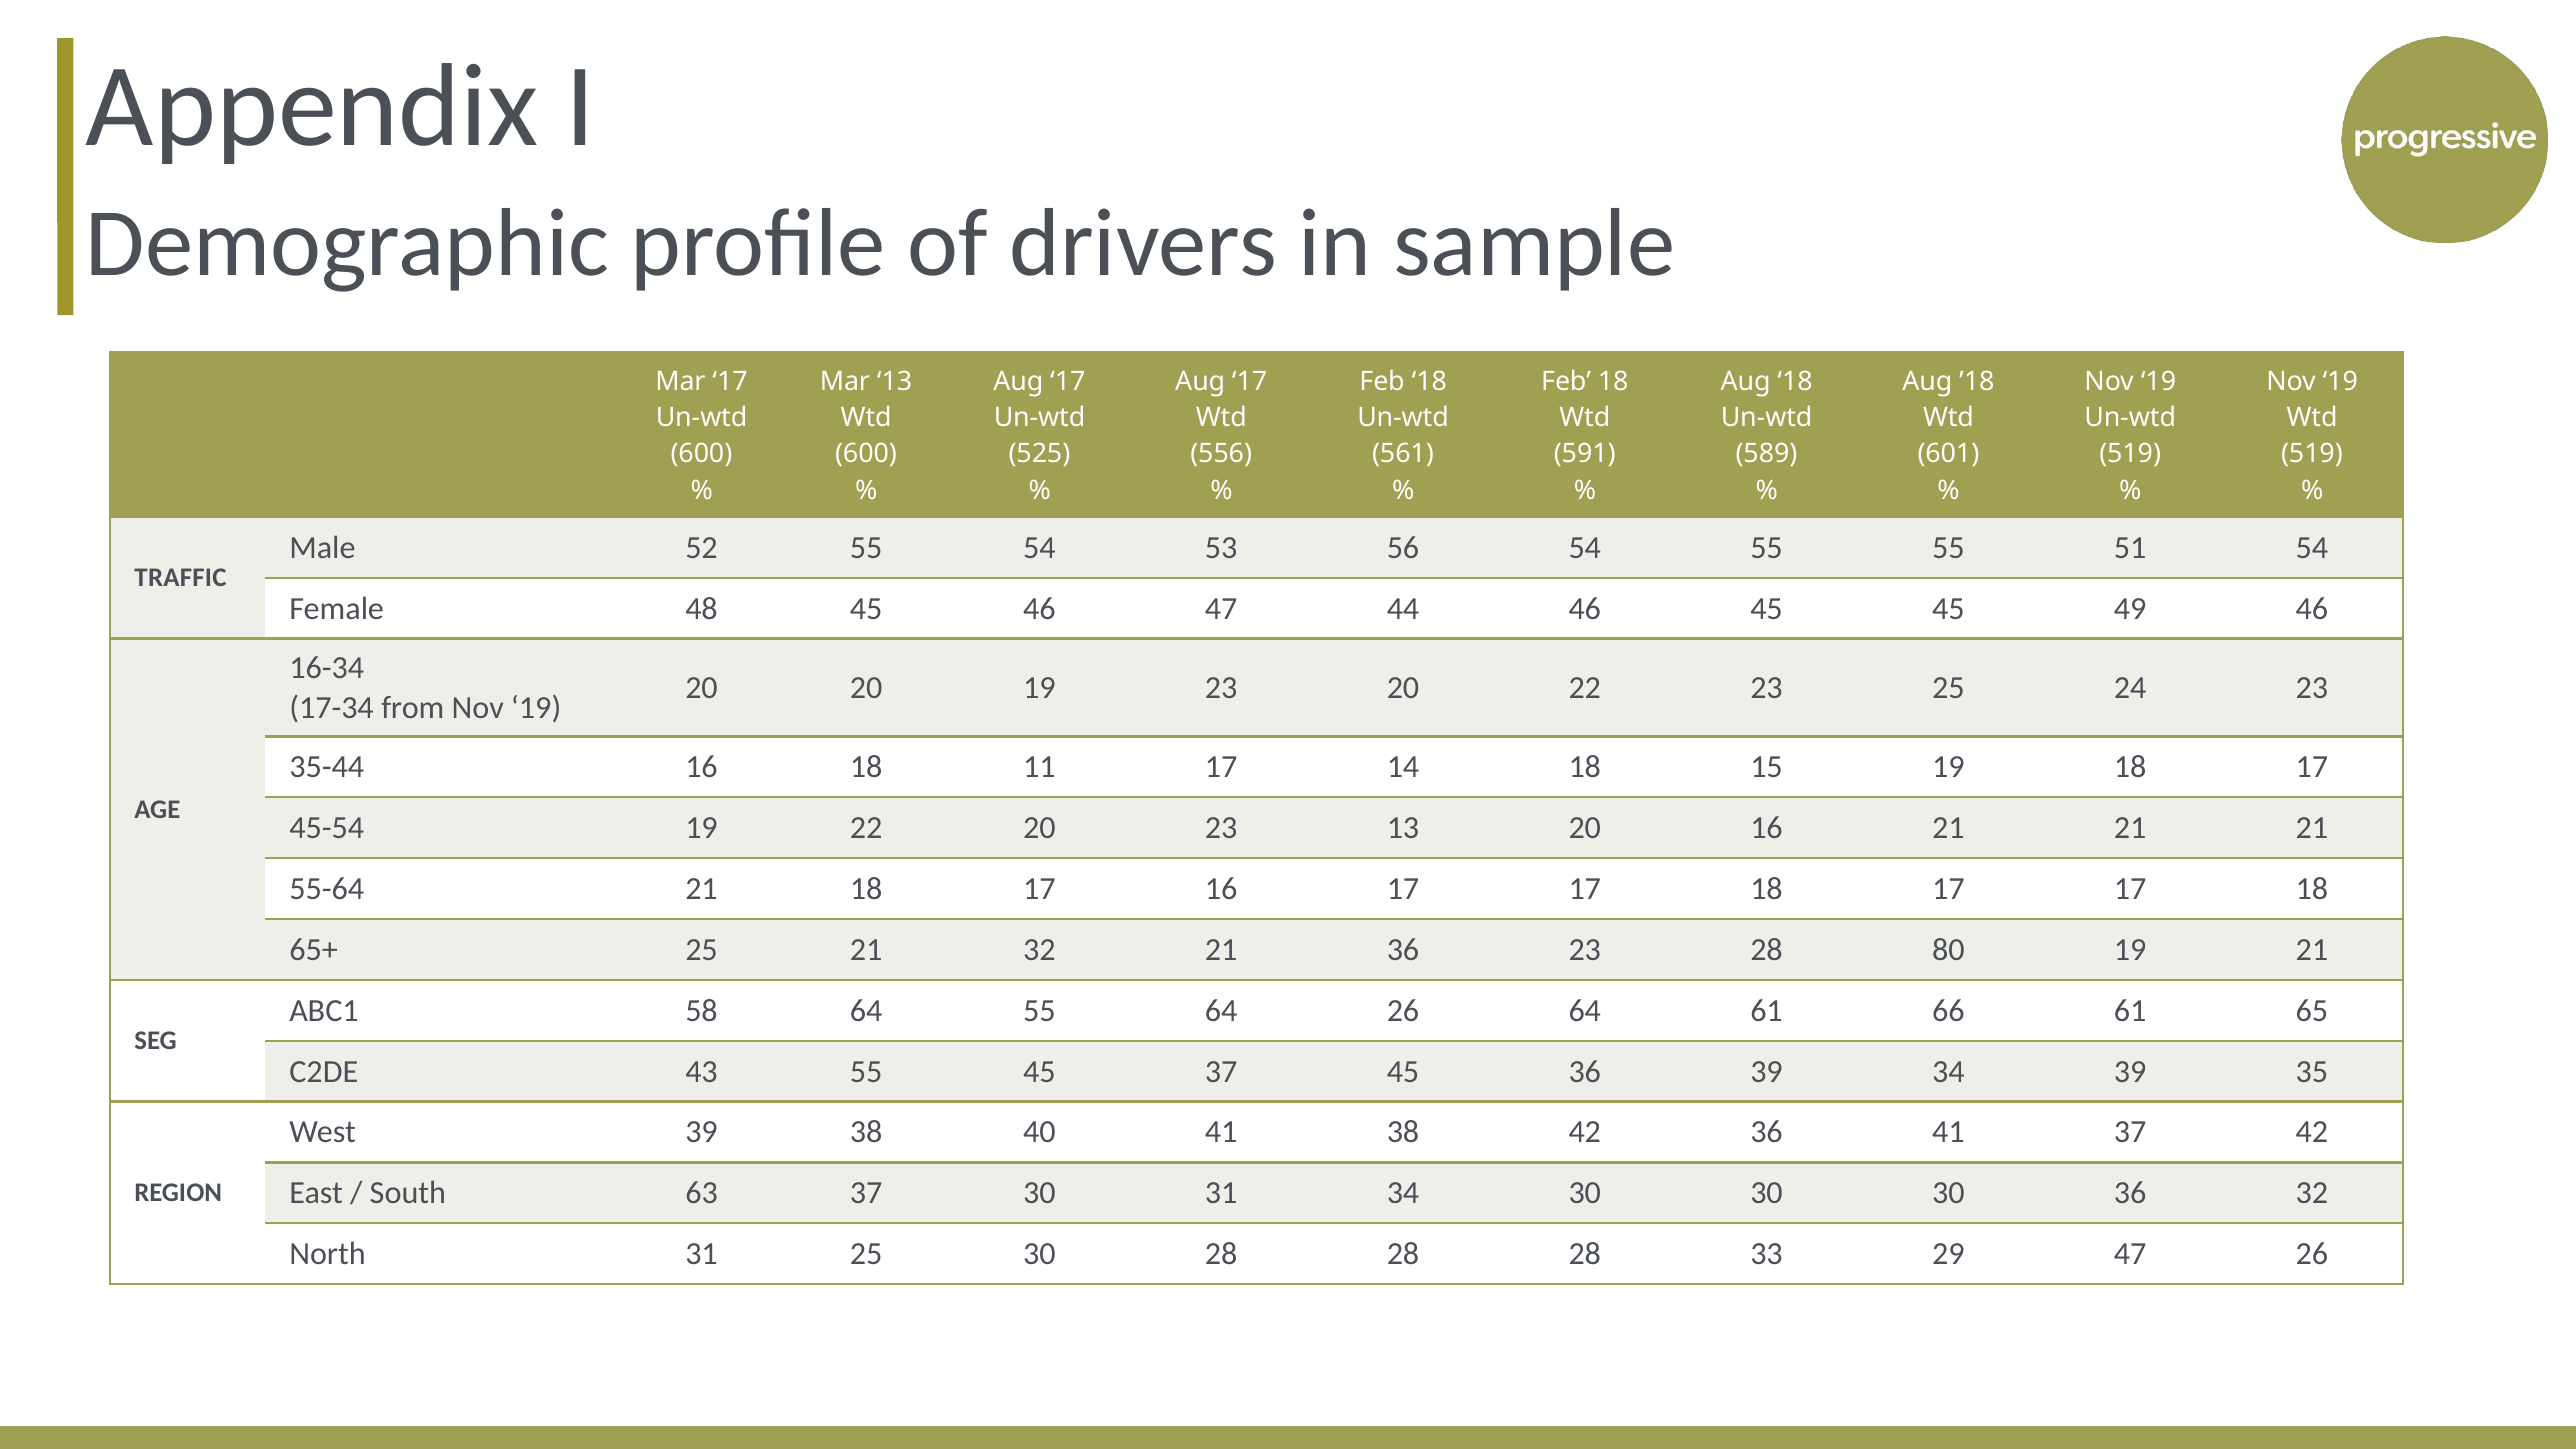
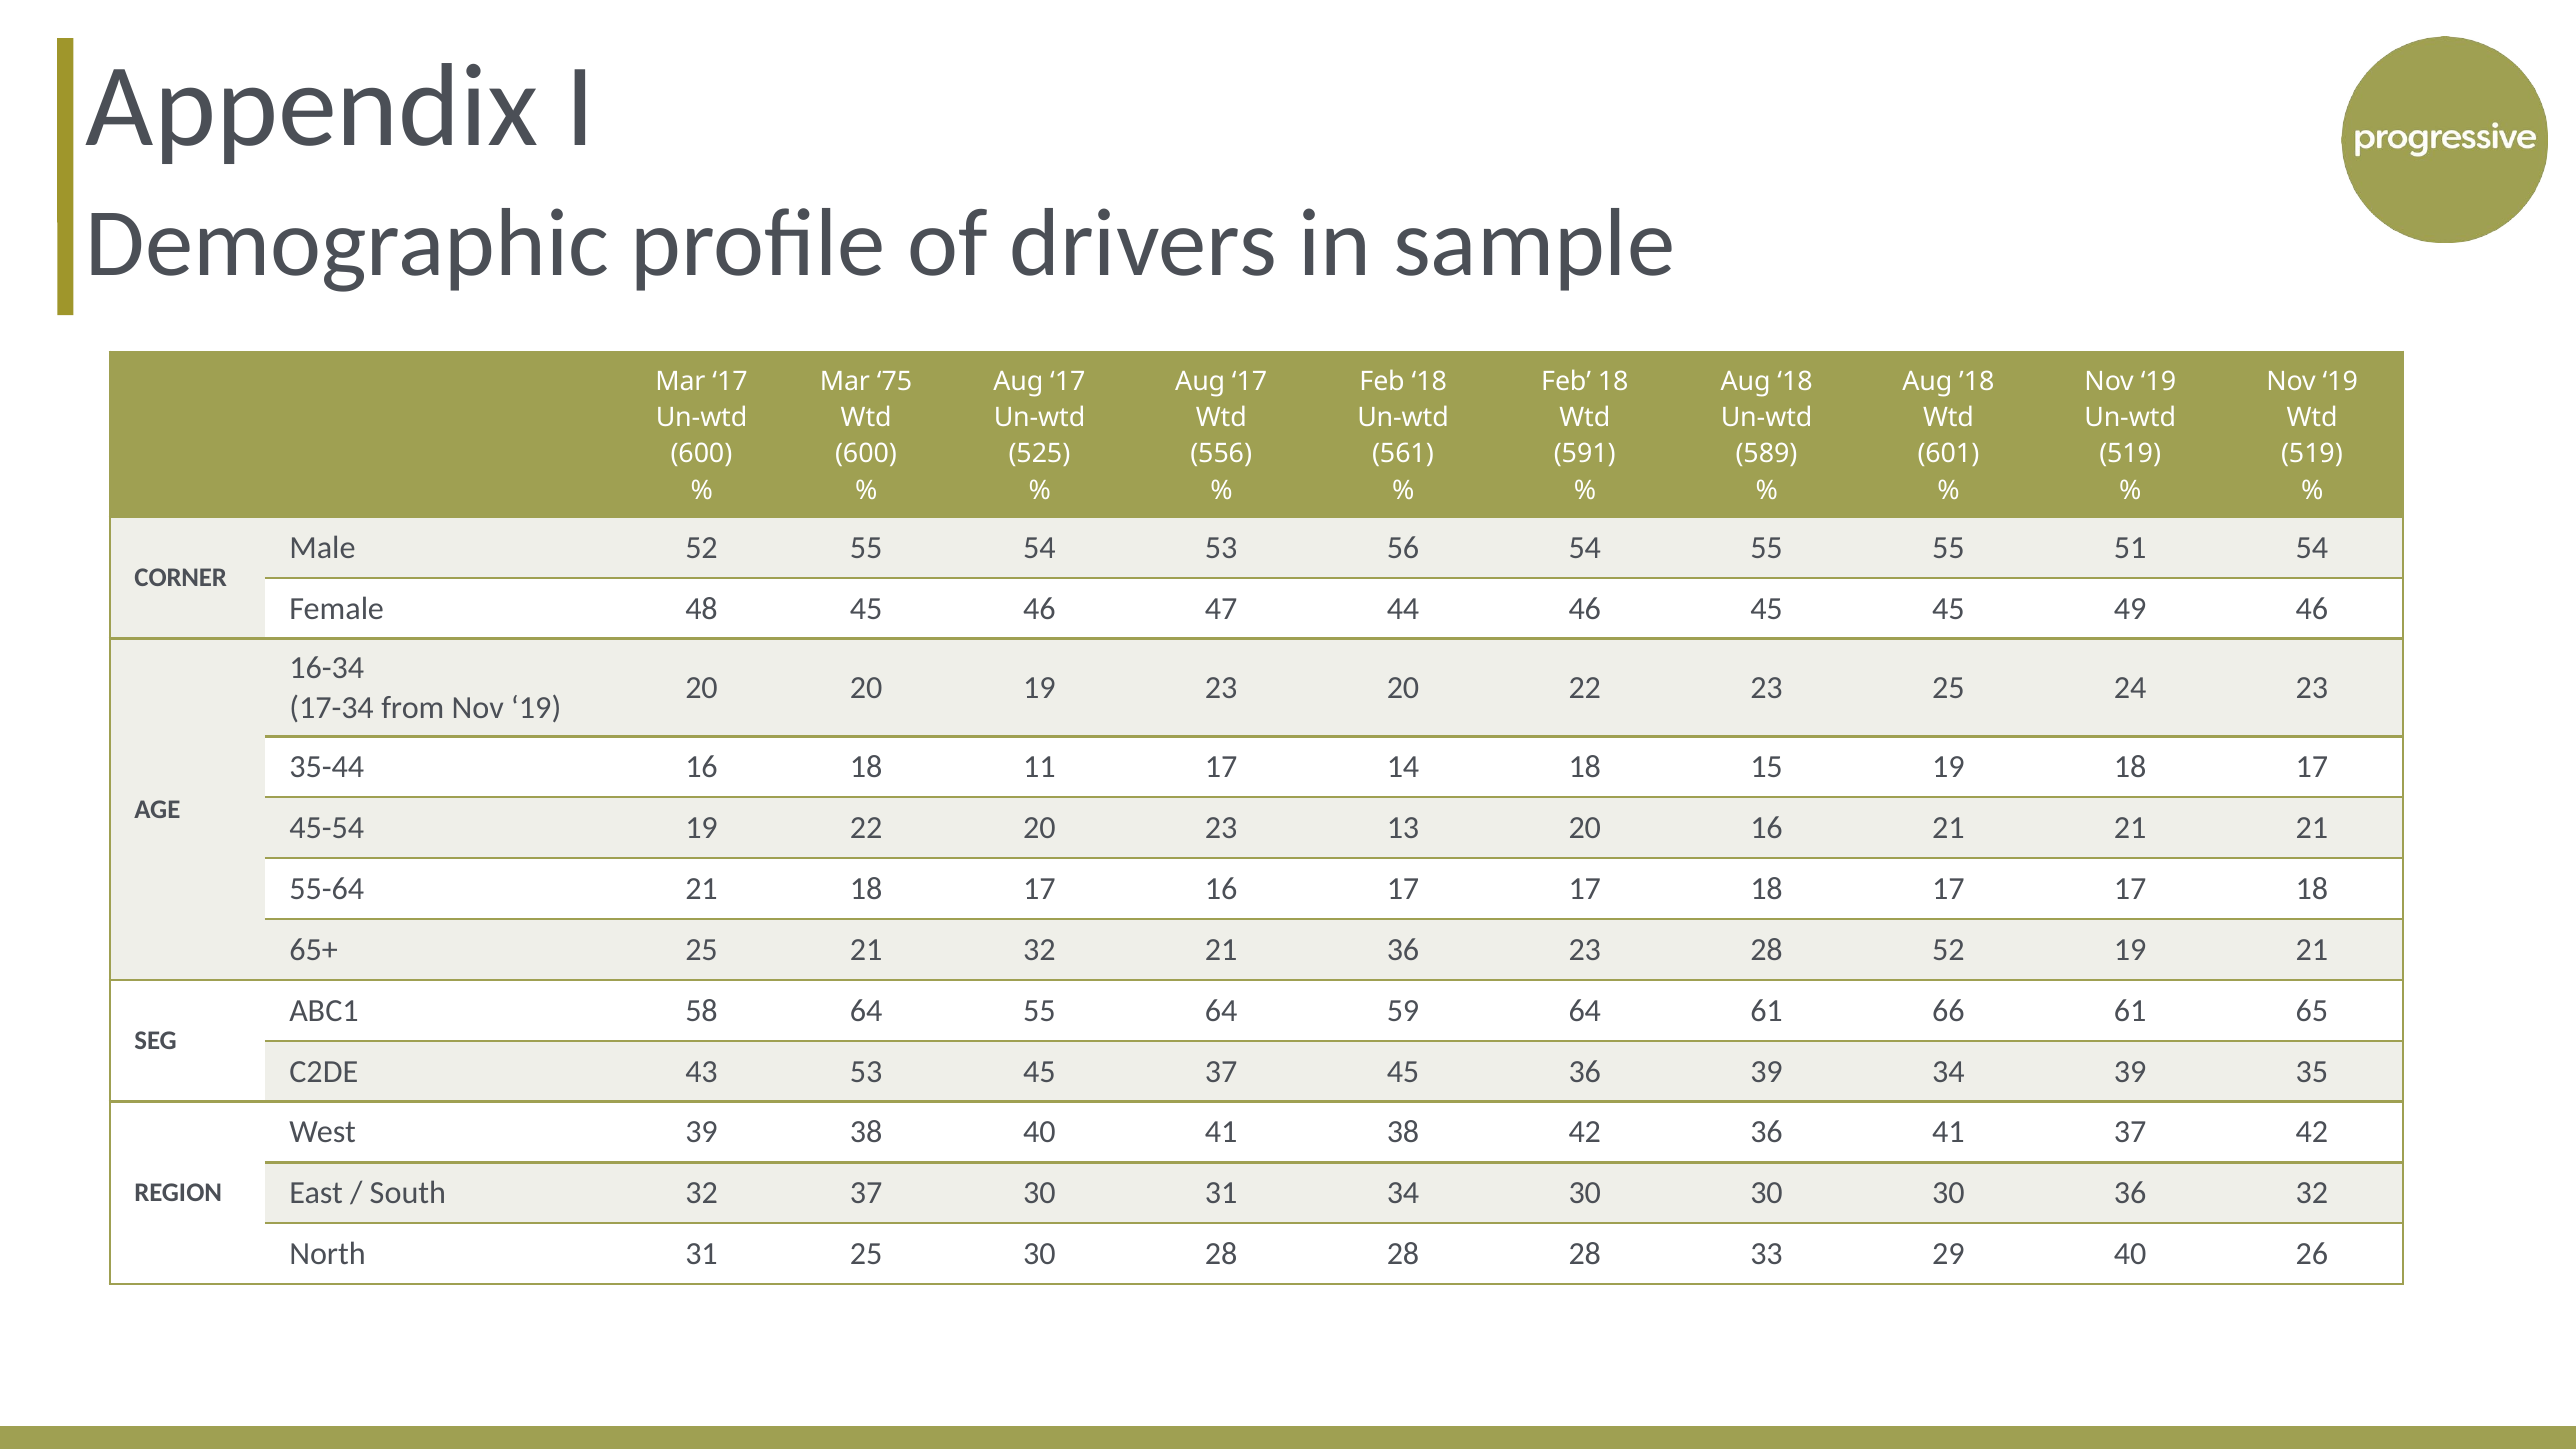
Mar 13: 13 -> 75
TRAFFIC: TRAFFIC -> CORNER
28 80: 80 -> 52
64 26: 26 -> 59
43 55: 55 -> 53
South 63: 63 -> 32
29 47: 47 -> 40
